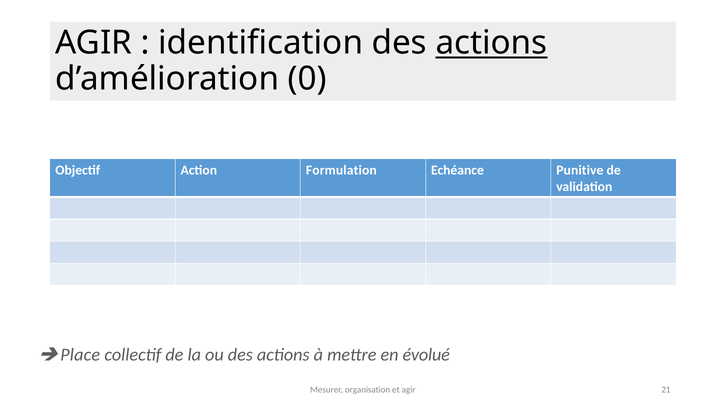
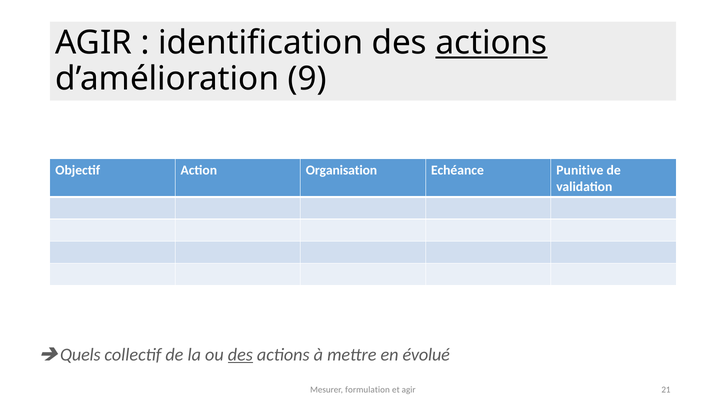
0: 0 -> 9
Formulation: Formulation -> Organisation
Place: Place -> Quels
des at (240, 355) underline: none -> present
organisation: organisation -> formulation
